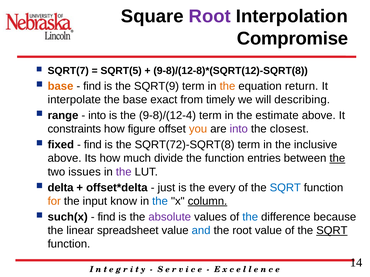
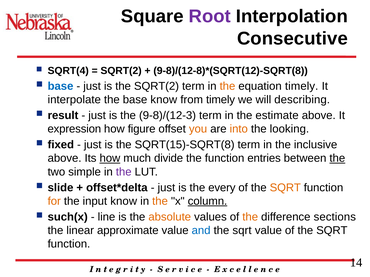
Compromise: Compromise -> Consecutive
SQRT(7: SQRT(7 -> SQRT(4
SQRT(5 at (121, 71): SQRT(5 -> SQRT(2
base at (61, 86) colour: orange -> blue
find at (92, 86): find -> just
the SQRT(9: SQRT(9 -> SQRT(2
equation return: return -> timely
base exact: exact -> know
range: range -> result
into at (97, 116): into -> just
9-8)/(12-4: 9-8)/(12-4 -> 9-8)/(12-3
constraints: constraints -> expression
into at (239, 129) colour: purple -> orange
closest: closest -> looking
find at (93, 145): find -> just
SQRT(72)-SQRT(8: SQRT(72)-SQRT(8 -> SQRT(15)-SQRT(8
how at (110, 159) underline: none -> present
issues: issues -> simple
delta: delta -> slide
SQRT at (285, 188) colour: blue -> orange
the at (160, 201) colour: blue -> orange
find at (107, 217): find -> line
absolute colour: purple -> orange
the at (250, 217) colour: blue -> orange
because: because -> sections
spreadsheet: spreadsheet -> approximate
root at (242, 231): root -> sqrt
SQRT at (332, 231) underline: present -> none
